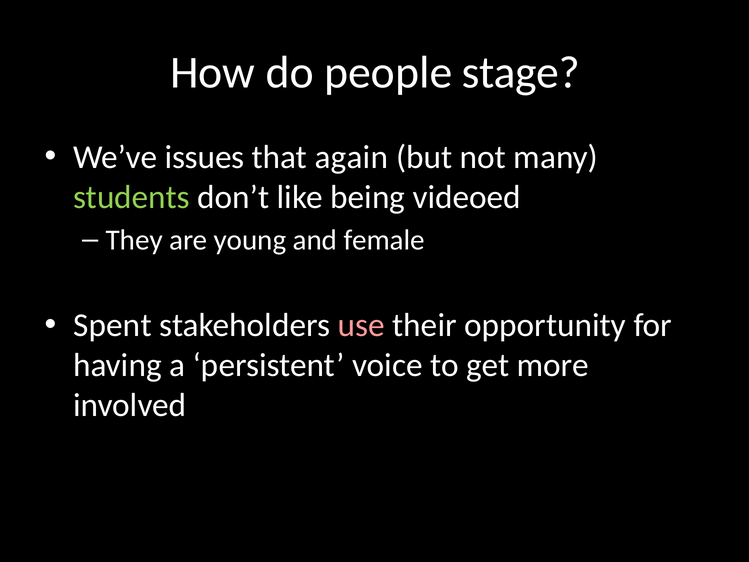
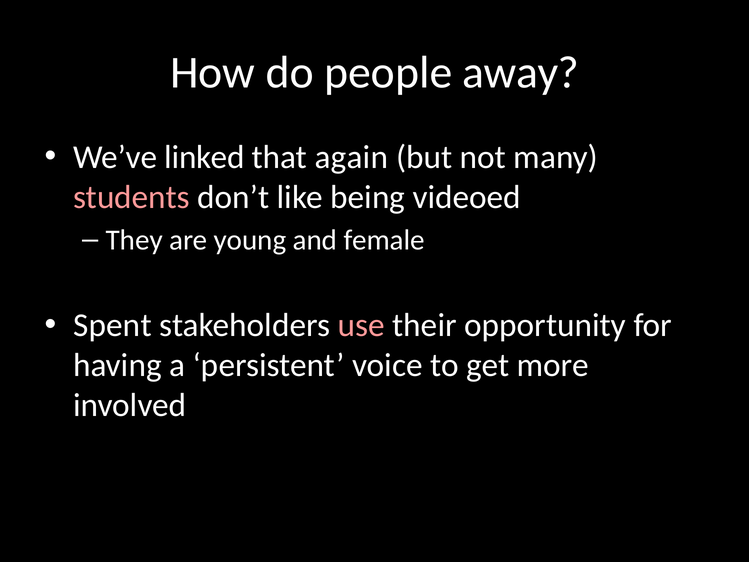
stage: stage -> away
issues: issues -> linked
students colour: light green -> pink
